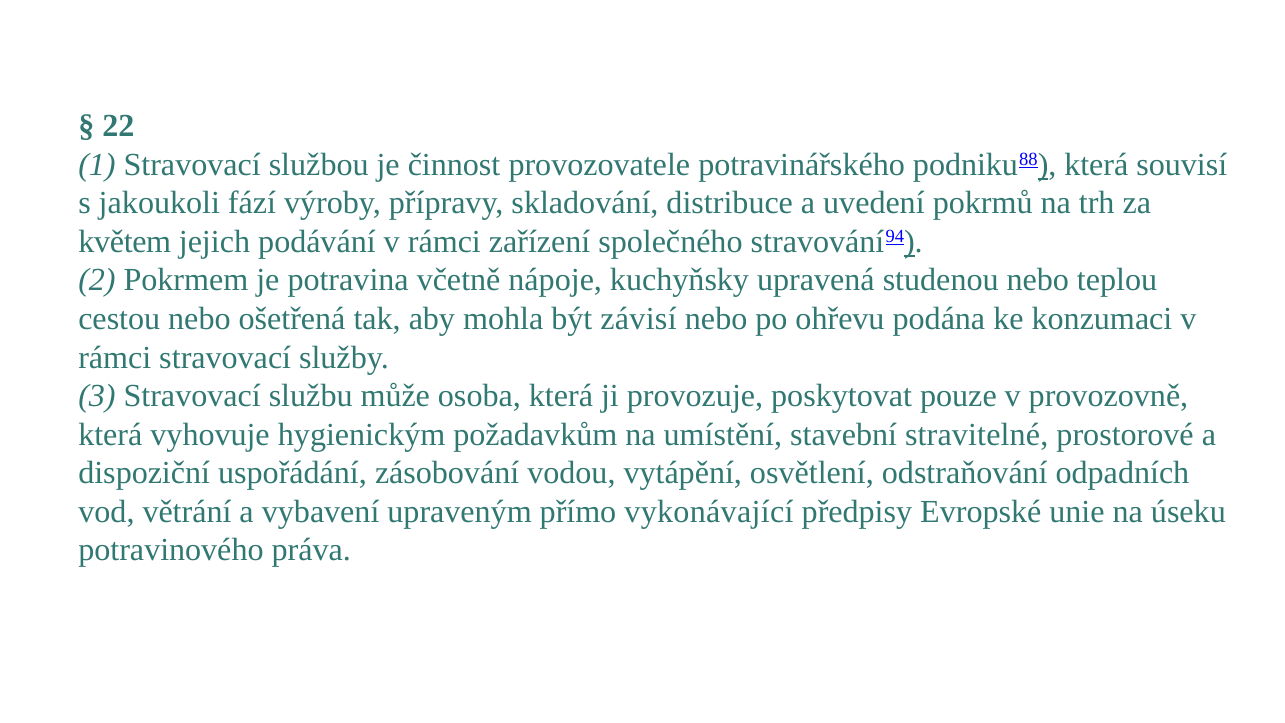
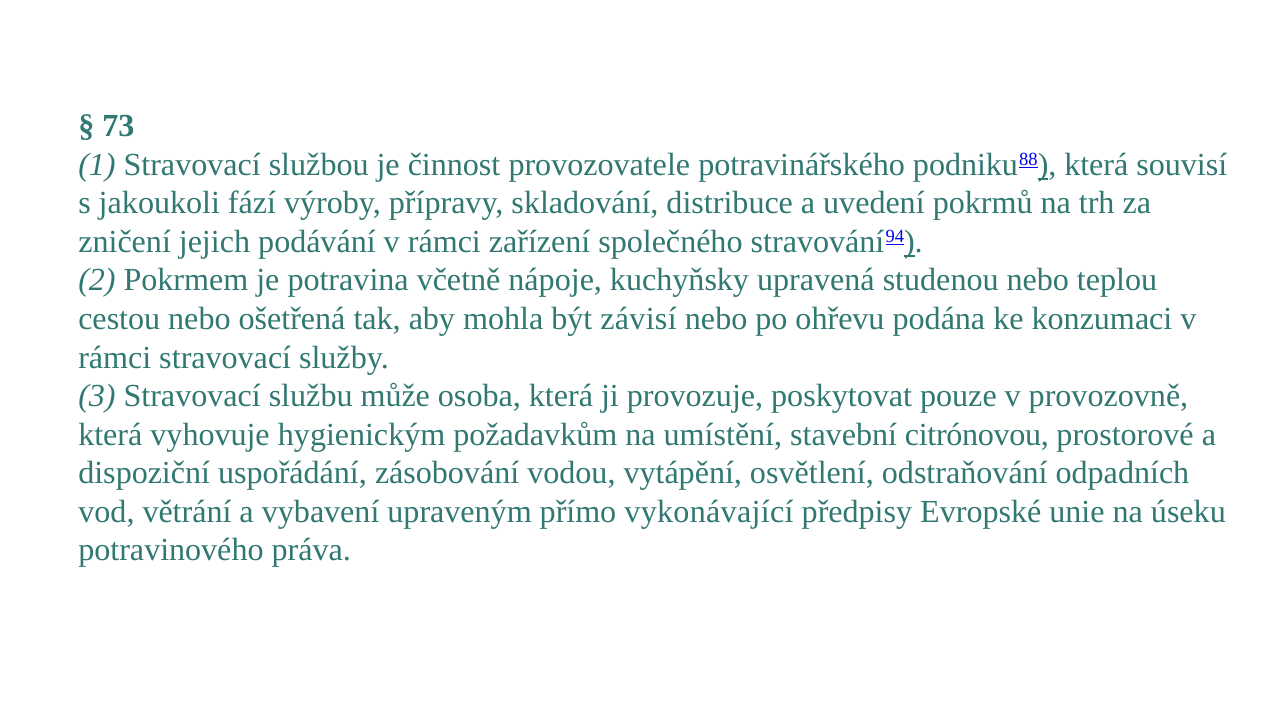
22: 22 -> 73
květem: květem -> zničení
stravitelné: stravitelné -> citrónovou
